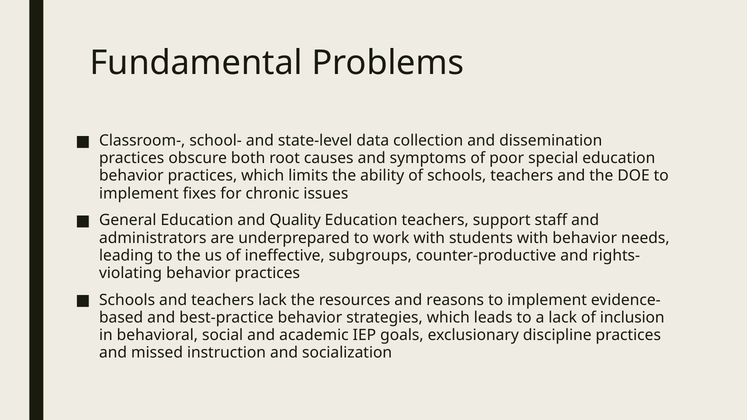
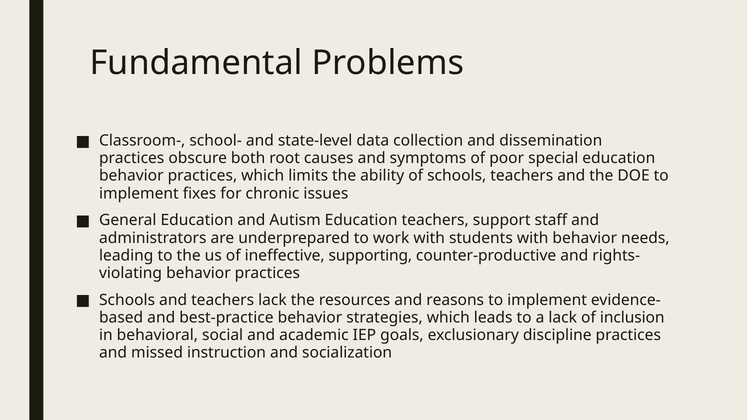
Quality: Quality -> Autism
subgroups: subgroups -> supporting
